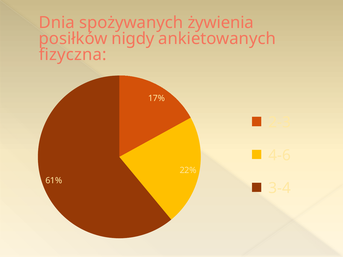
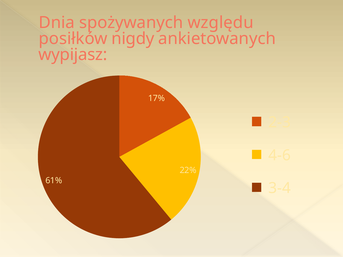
żywienia: żywienia -> względu
fizyczna: fizyczna -> wypijasz
